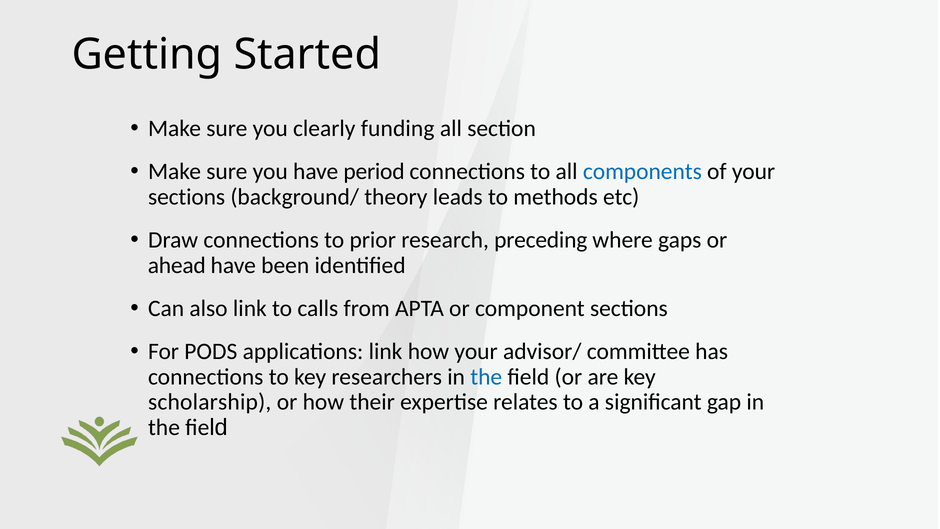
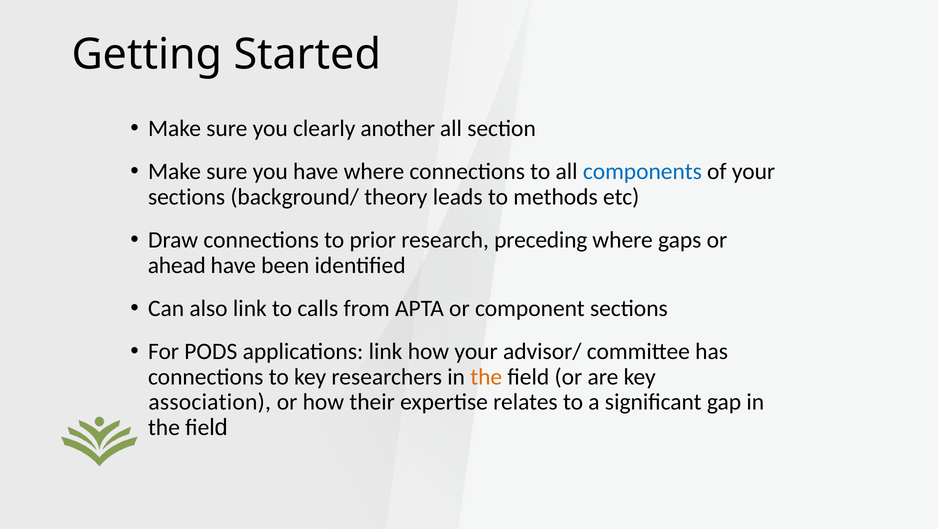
funding: funding -> another
have period: period -> where
the at (486, 377) colour: blue -> orange
scholarship: scholarship -> association
